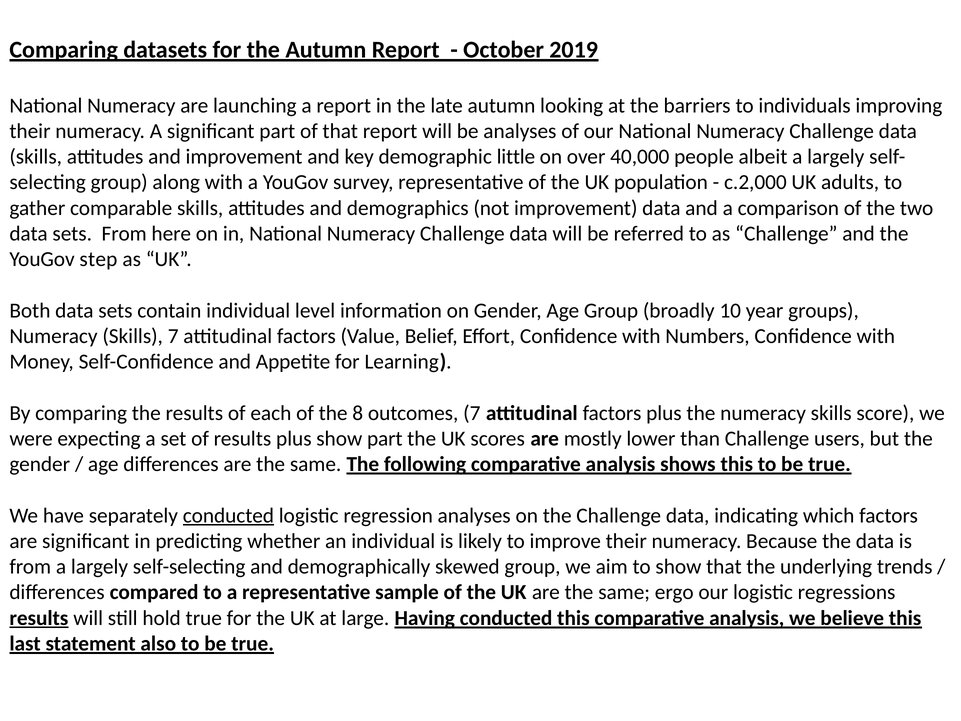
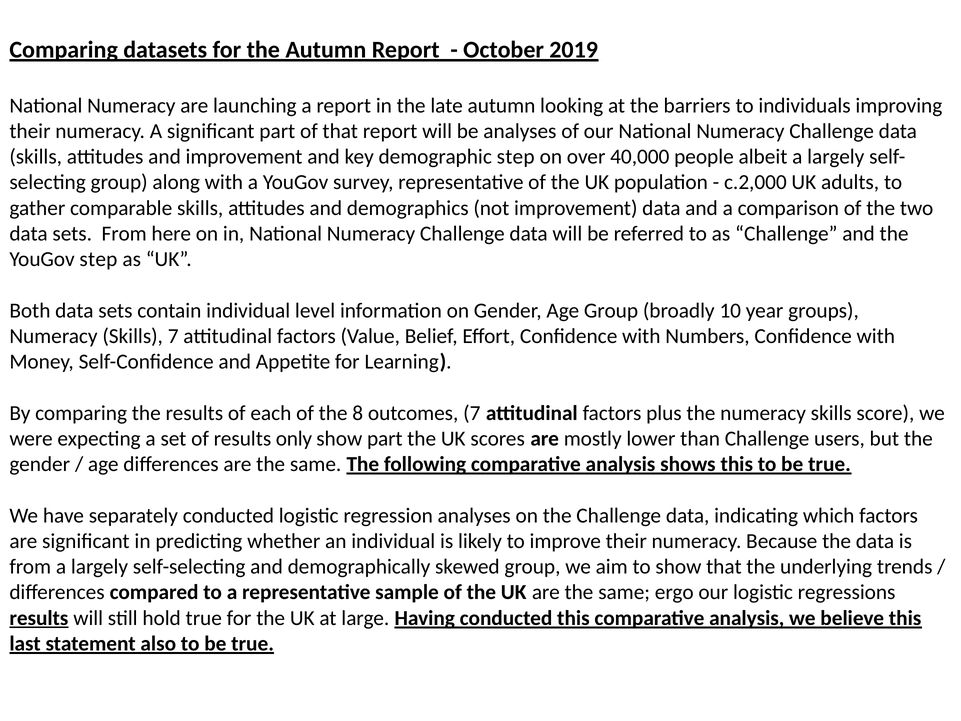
demographic little: little -> step
results plus: plus -> only
conducted at (228, 515) underline: present -> none
